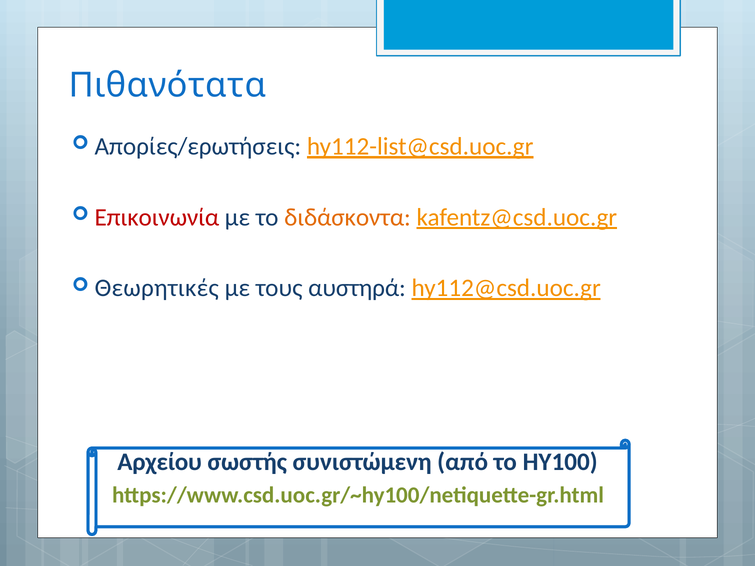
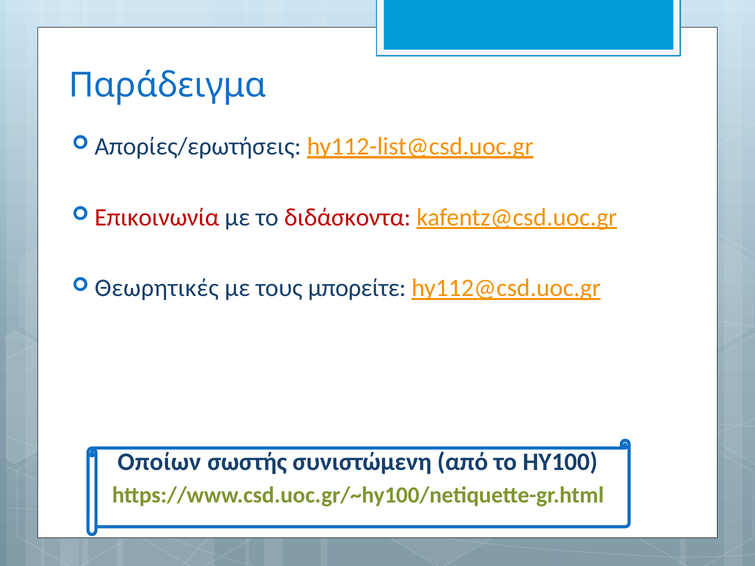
Πιθανότατα: Πιθανότατα -> Παράδειγμα
διδάσκοντα colour: orange -> red
αυστηρά: αυστηρά -> μπορείτε
Αρχείου: Αρχείου -> Οποίων
